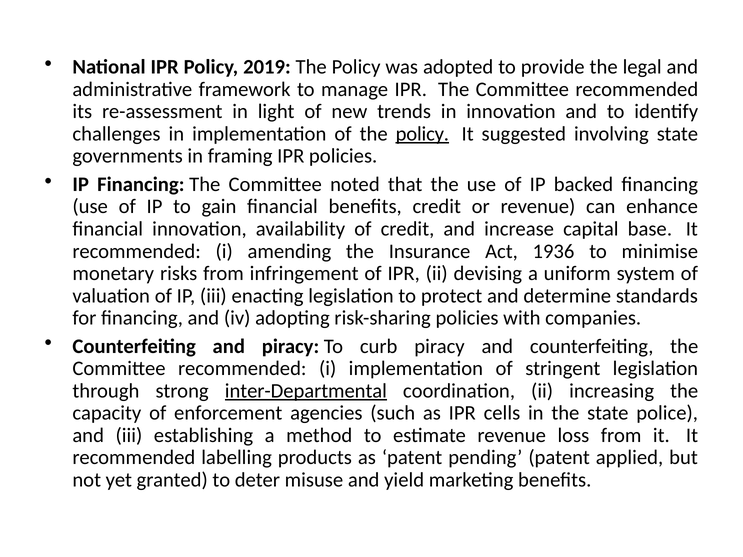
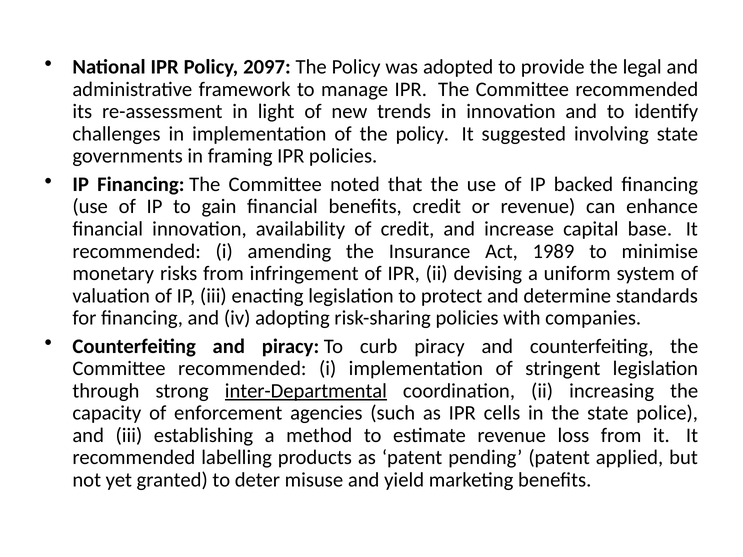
2019: 2019 -> 2097
policy at (422, 134) underline: present -> none
1936: 1936 -> 1989
